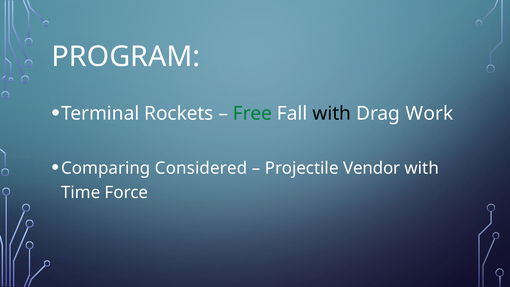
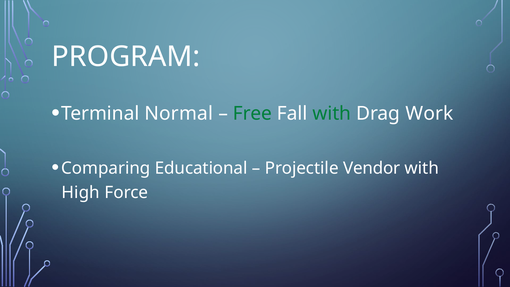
Rockets: Rockets -> Normal
with at (332, 113) colour: black -> green
Considered: Considered -> Educational
Time: Time -> High
